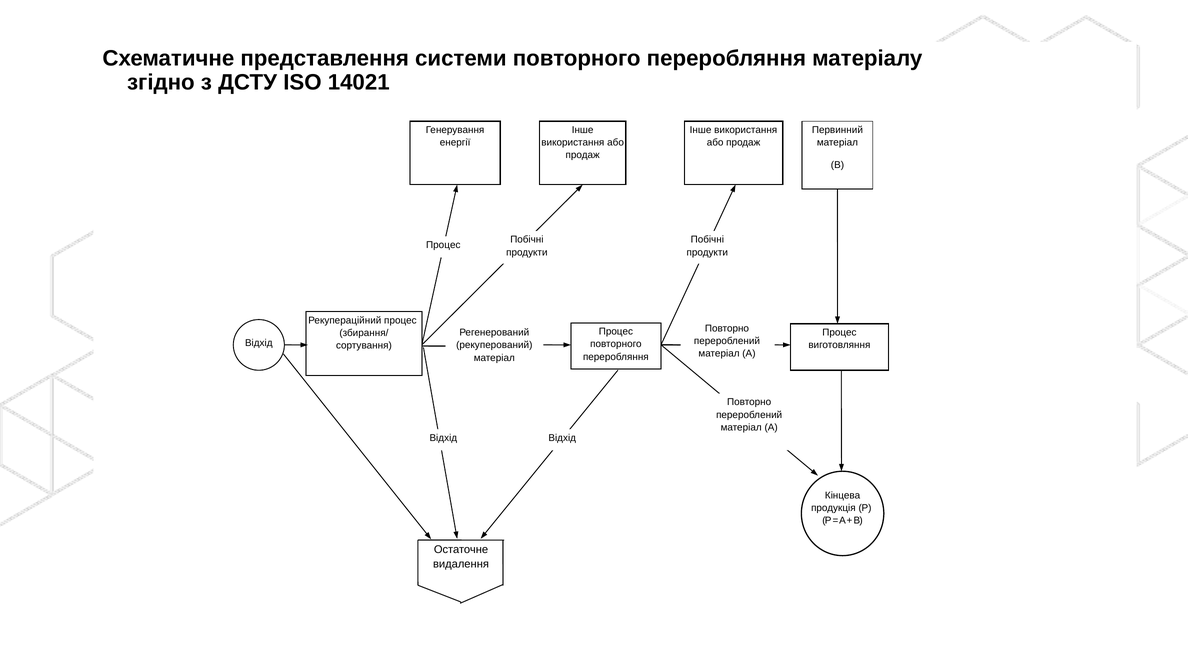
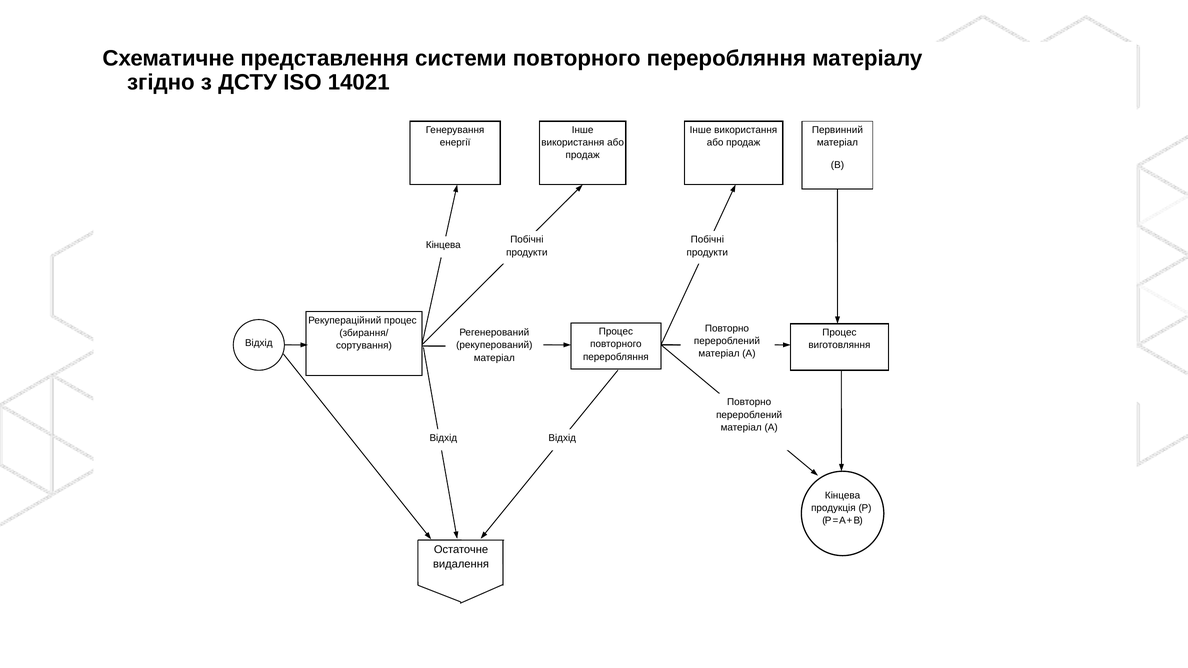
Процес at (443, 245): Процес -> Кінцева
